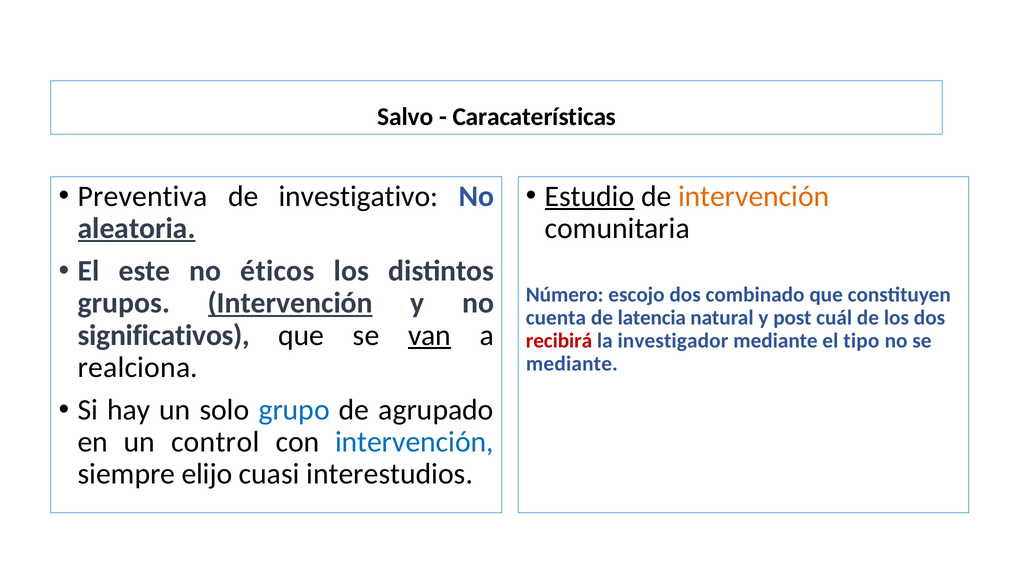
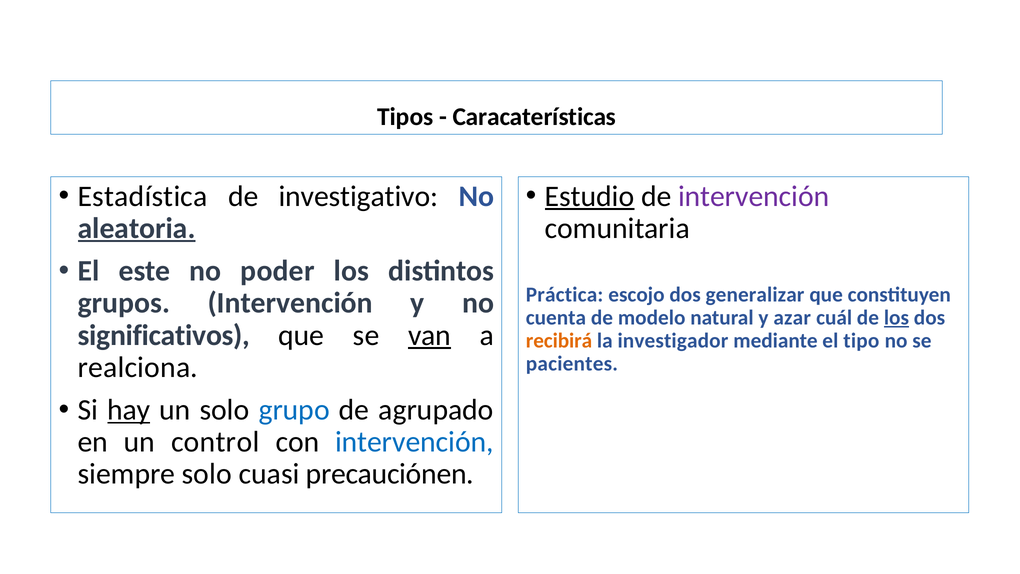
Salvo: Salvo -> Tipos
Preventiva: Preventiva -> Estadística
intervención at (754, 196) colour: orange -> purple
éticos: éticos -> poder
Número: Número -> Práctica
combinado: combinado -> generalizar
Intervención at (290, 303) underline: present -> none
latencia: latencia -> modelo
post: post -> azar
los at (896, 318) underline: none -> present
recibirá colour: red -> orange
mediante at (572, 363): mediante -> pacientes
hay underline: none -> present
siempre elijo: elijo -> solo
interestudios: interestudios -> precauciónen
